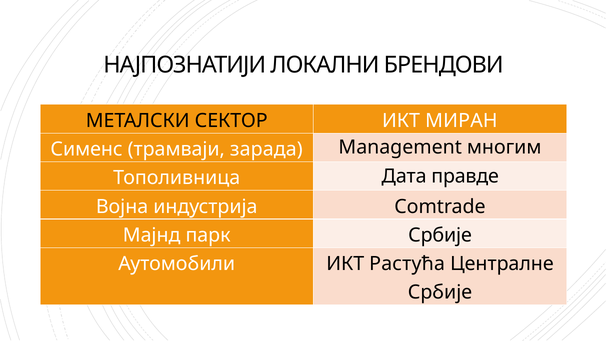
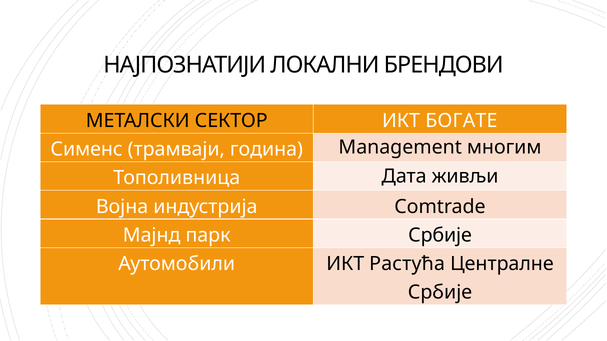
МИРАН: МИРАН -> БОГАТЕ
зарада: зарада -> година
правде: правде -> живљи
